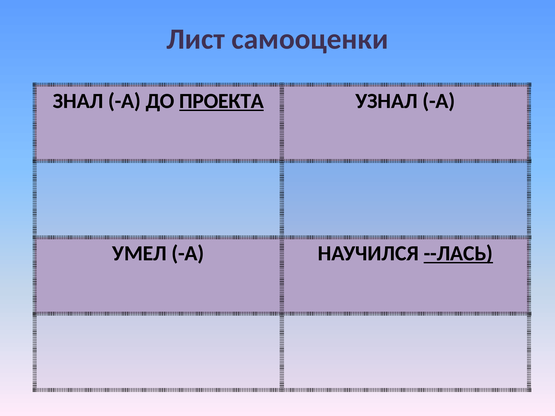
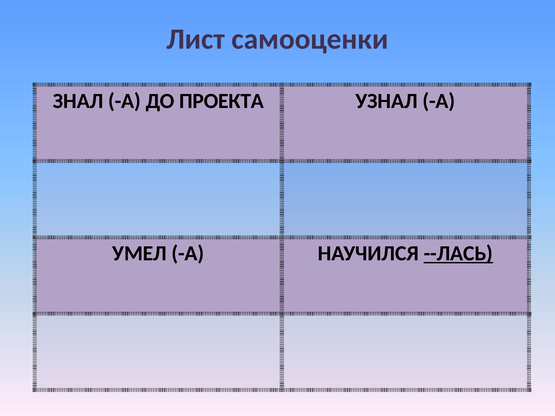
ПРОЕКТА underline: present -> none
